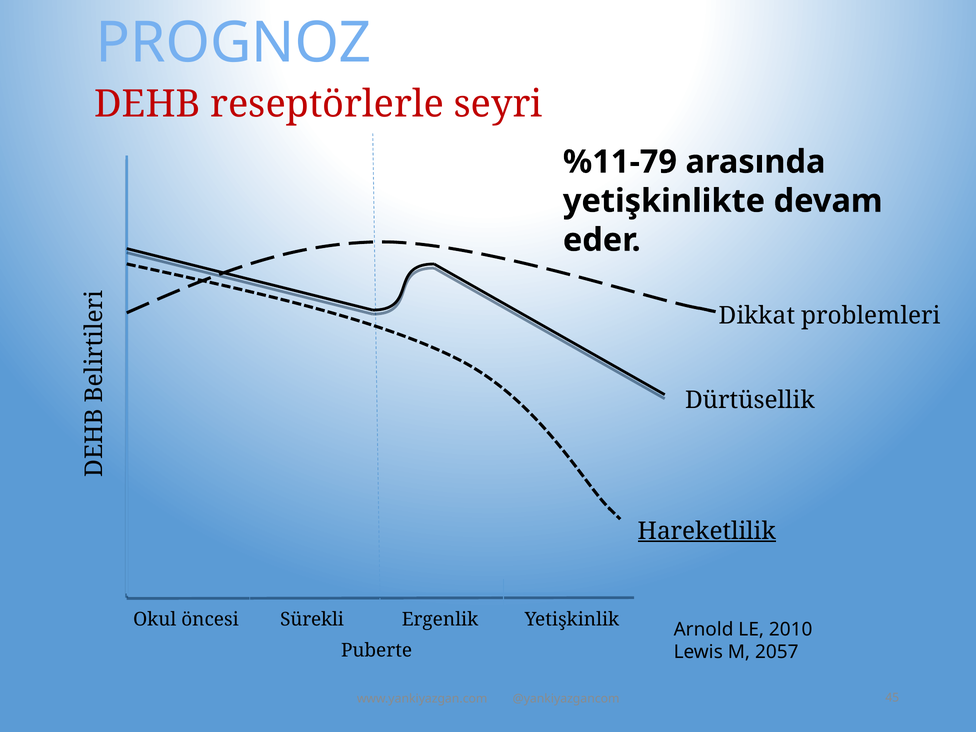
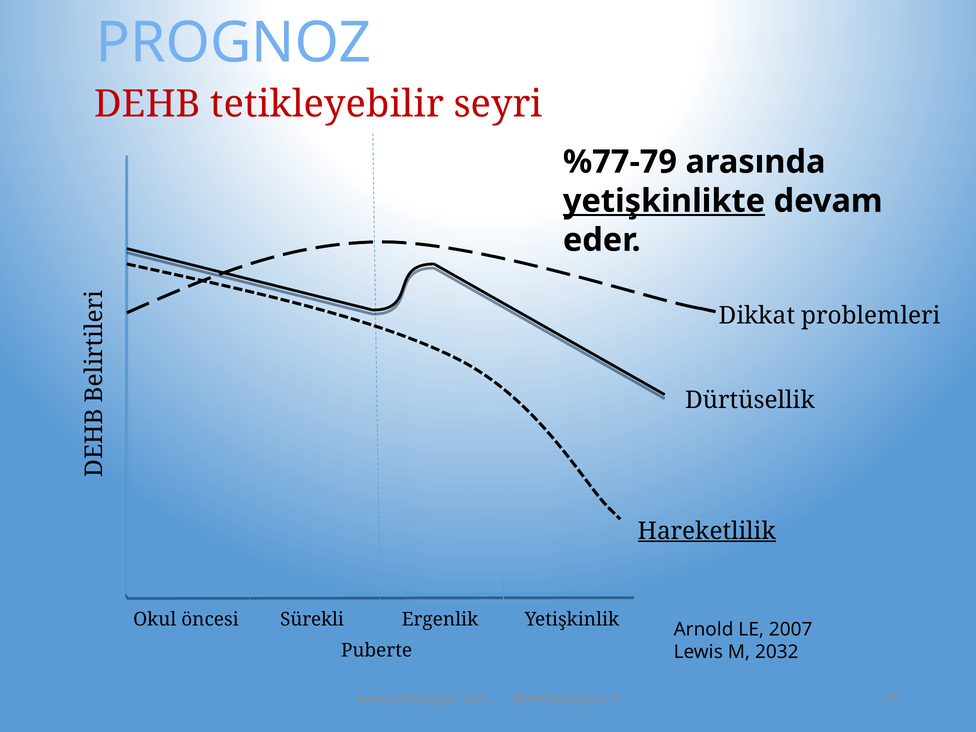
reseptörlerle: reseptörlerle -> tetikleyebilir
%11-79: %11-79 -> %77-79
yetişkinlikte underline: none -> present
2010: 2010 -> 2007
2057: 2057 -> 2032
